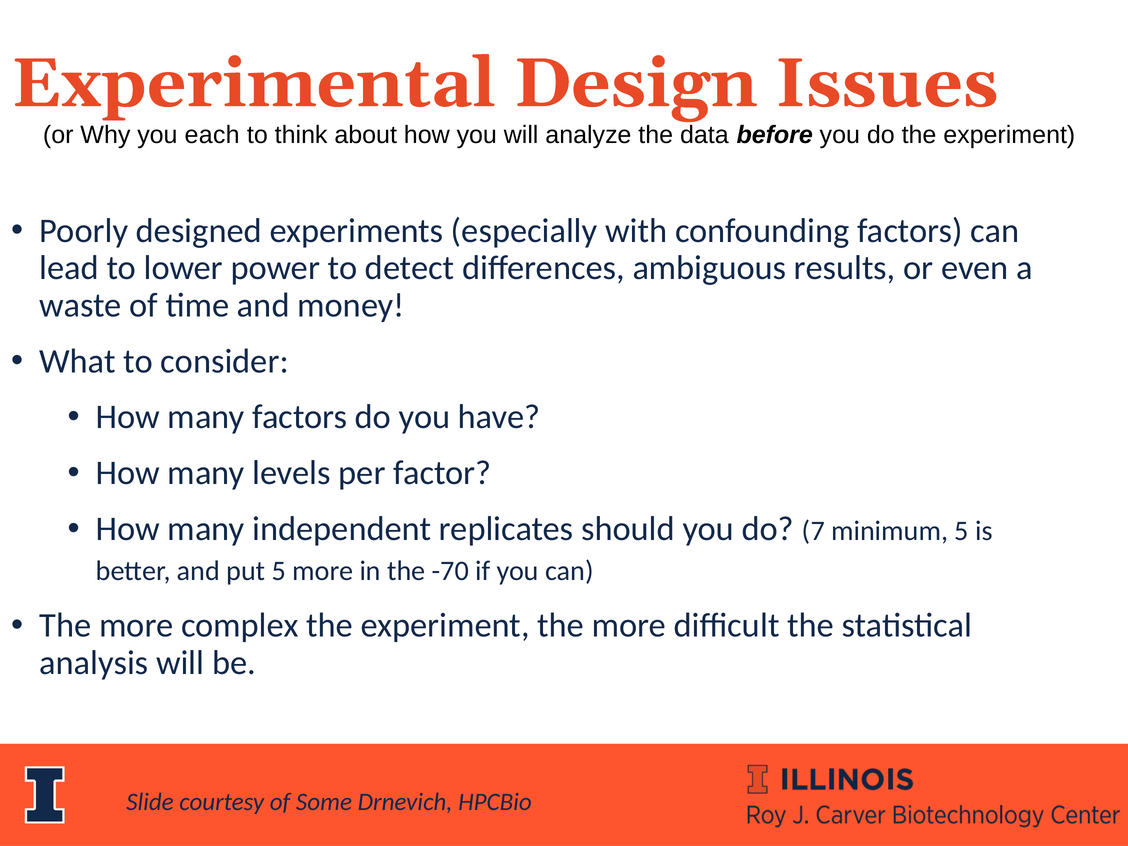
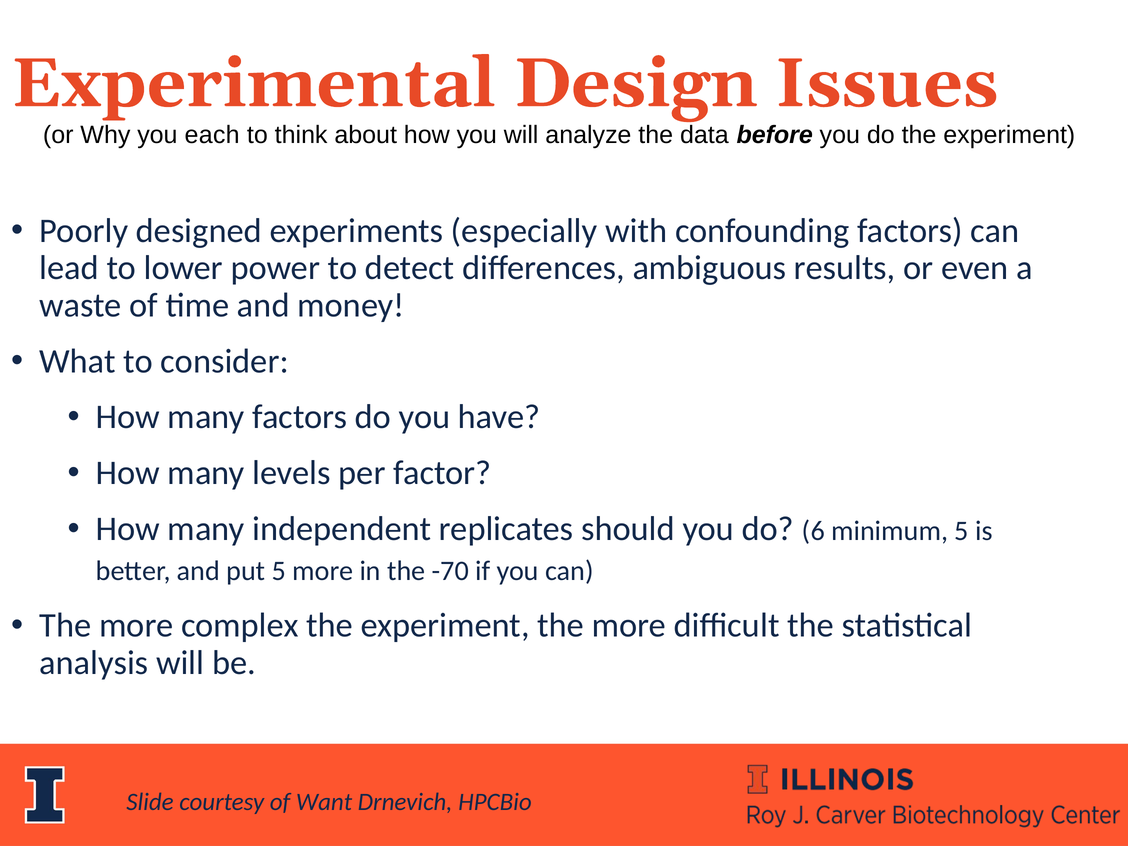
7: 7 -> 6
Some: Some -> Want
